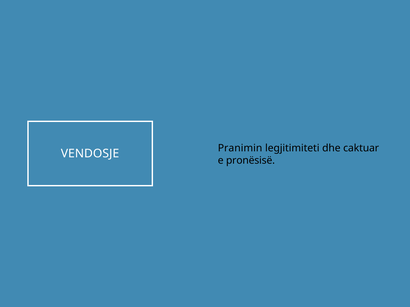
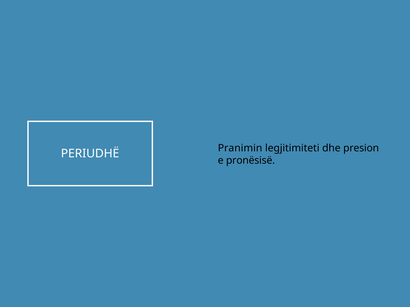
caktuar: caktuar -> presion
VENDOSJE: VENDOSJE -> PERIUDHË
